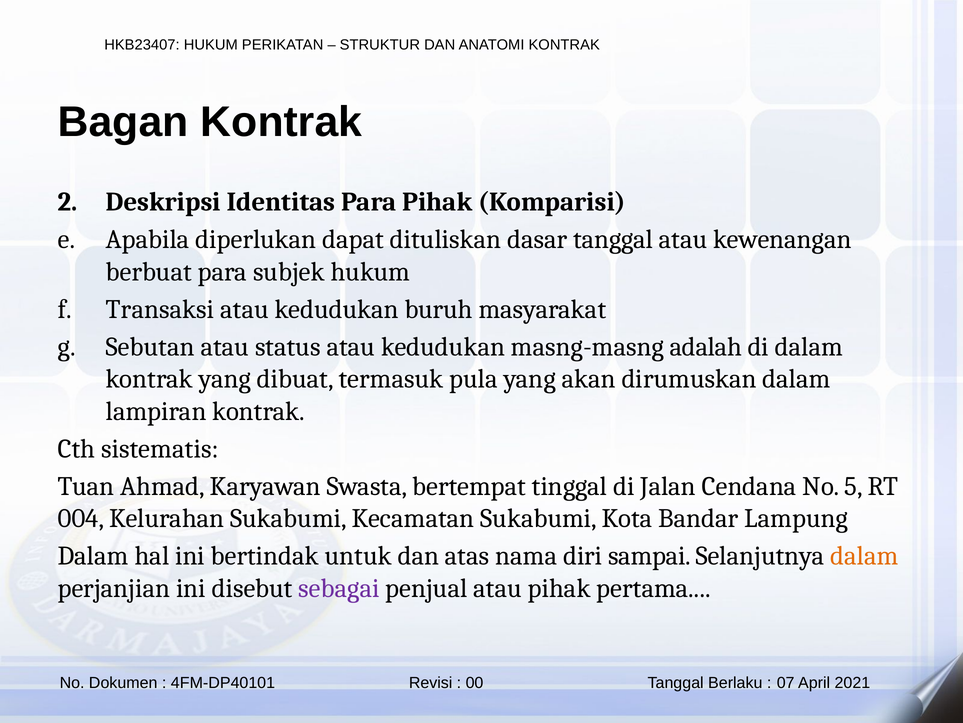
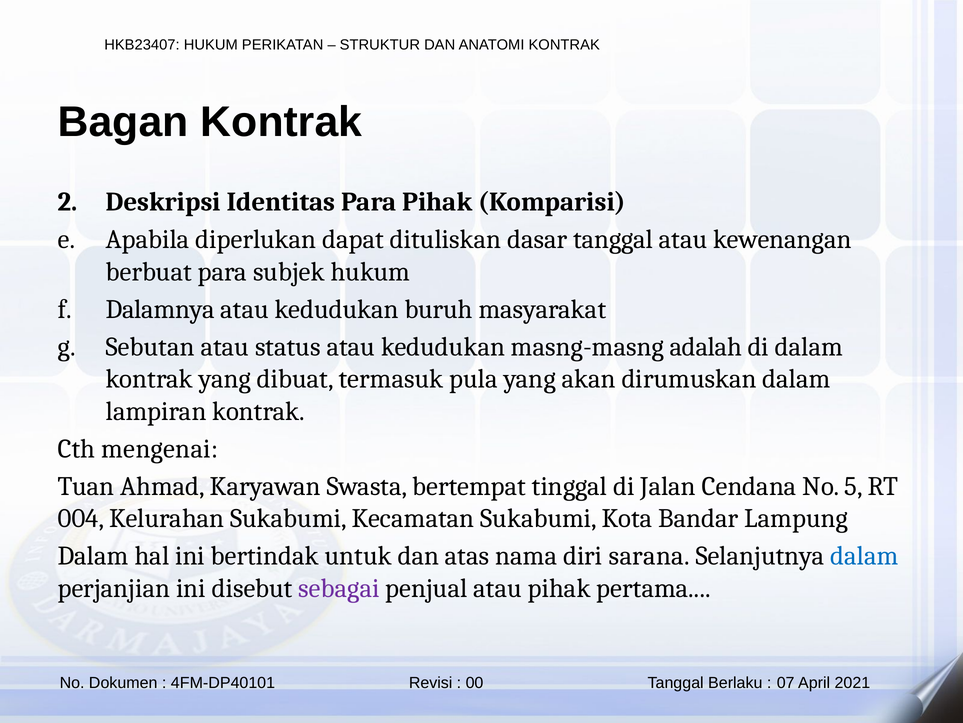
Transaksi: Transaksi -> Dalamnya
sistematis: sistematis -> mengenai
sampai: sampai -> sarana
dalam at (864, 555) colour: orange -> blue
